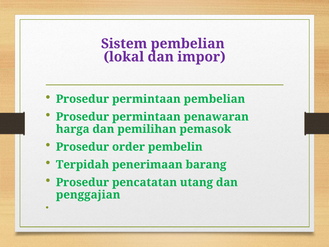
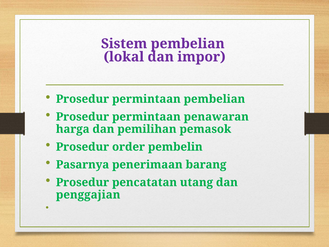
Terpidah: Terpidah -> Pasarnya
